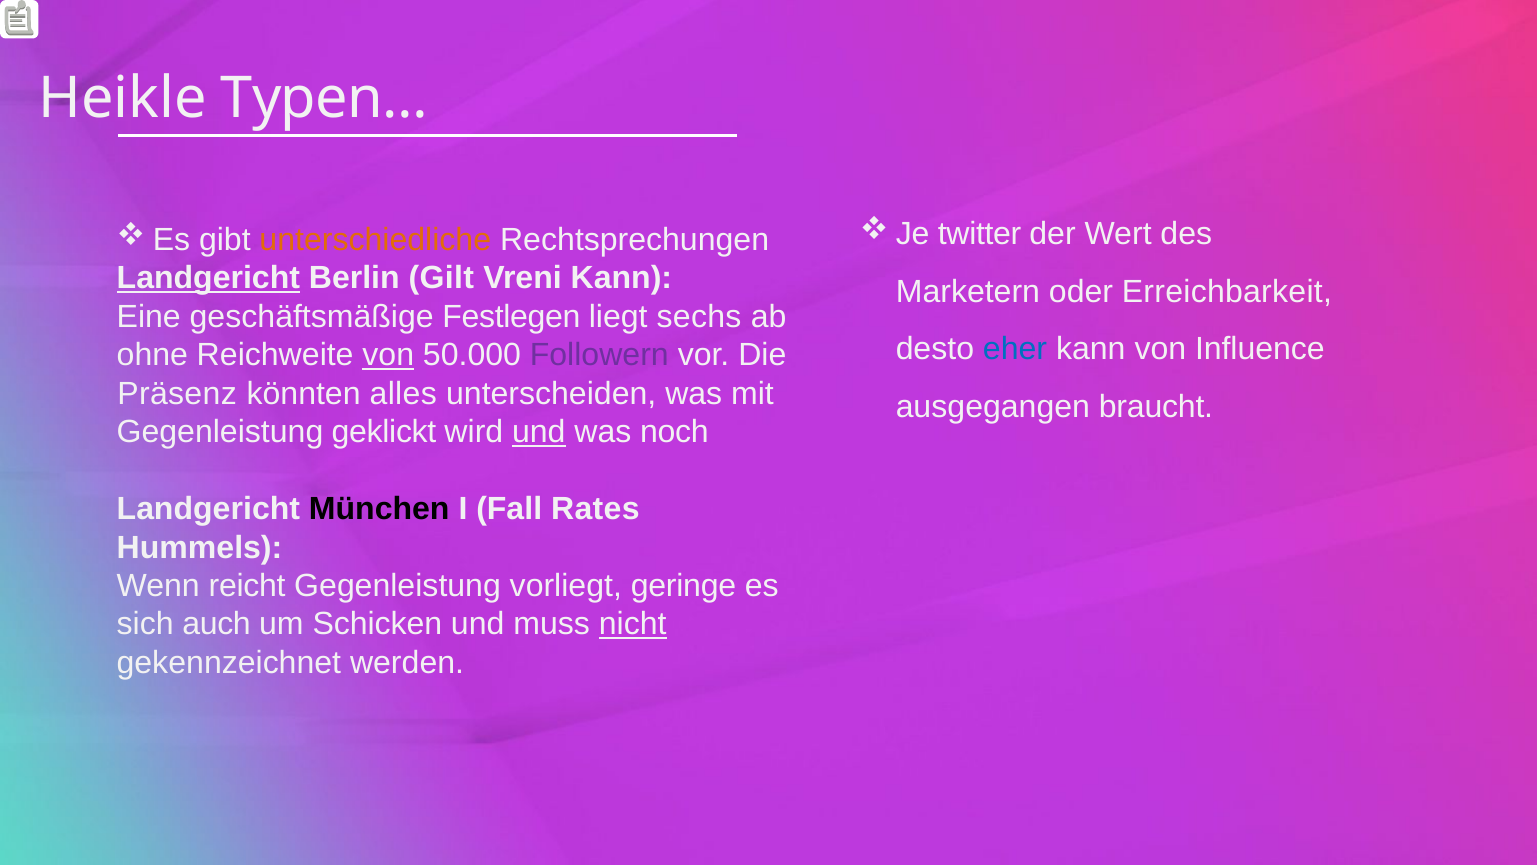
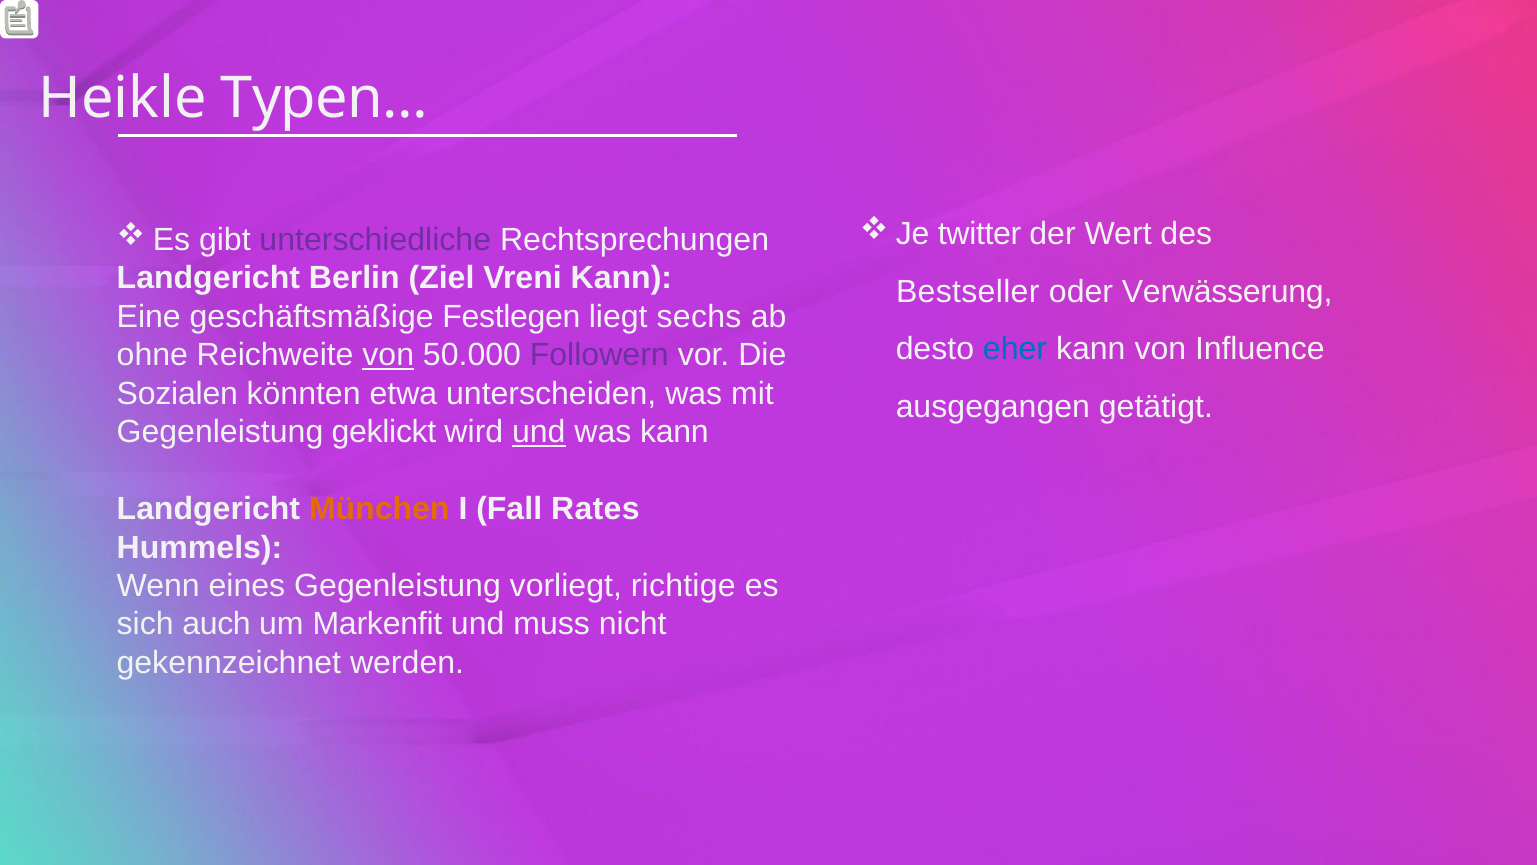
unterschiedliche colour: orange -> purple
Landgericht at (208, 278) underline: present -> none
Gilt: Gilt -> Ziel
Marketern: Marketern -> Bestseller
Erreichbarkeit: Erreichbarkeit -> Verwässerung
Präsenz: Präsenz -> Sozialen
alles: alles -> etwa
braucht: braucht -> getätigt
was noch: noch -> kann
München colour: black -> orange
reicht: reicht -> eines
geringe: geringe -> richtige
Schicken: Schicken -> Markenfit
nicht underline: present -> none
